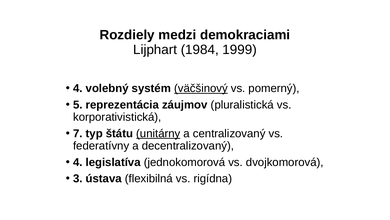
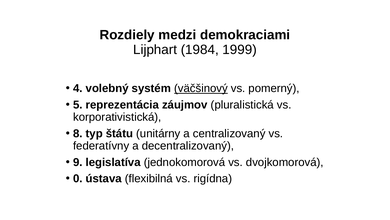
7: 7 -> 8
unitárny underline: present -> none
4 at (78, 162): 4 -> 9
3: 3 -> 0
